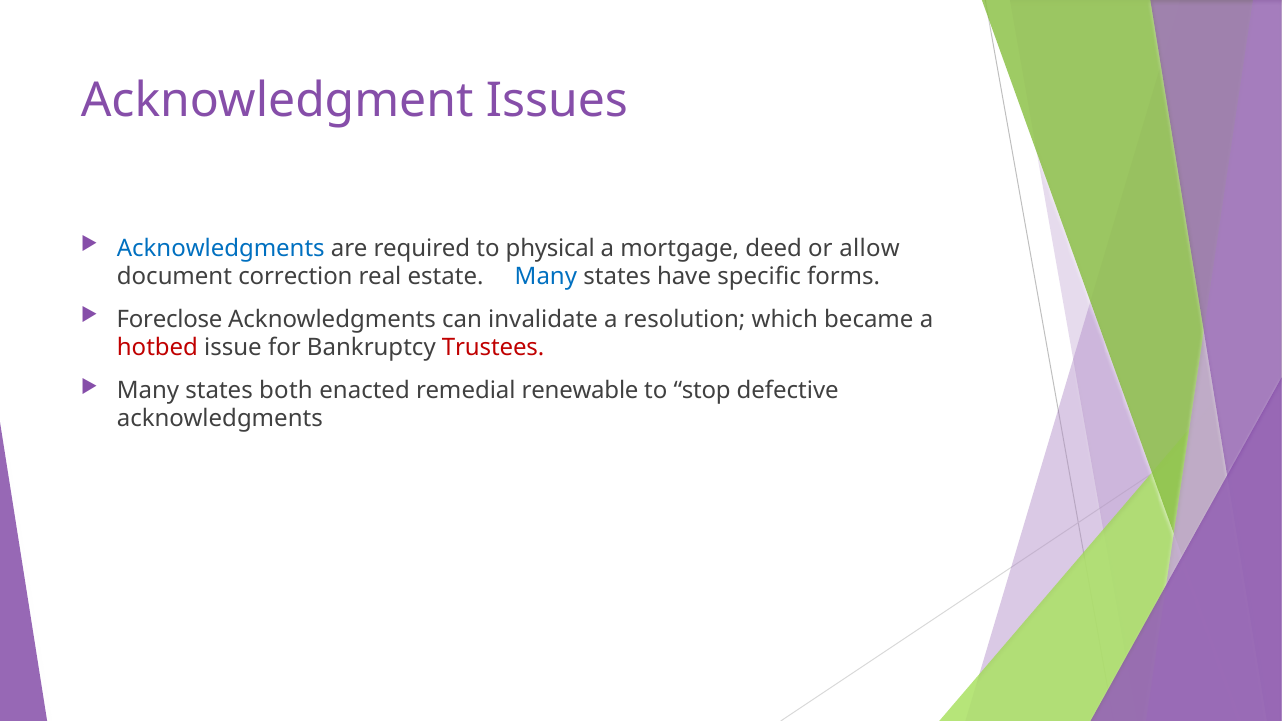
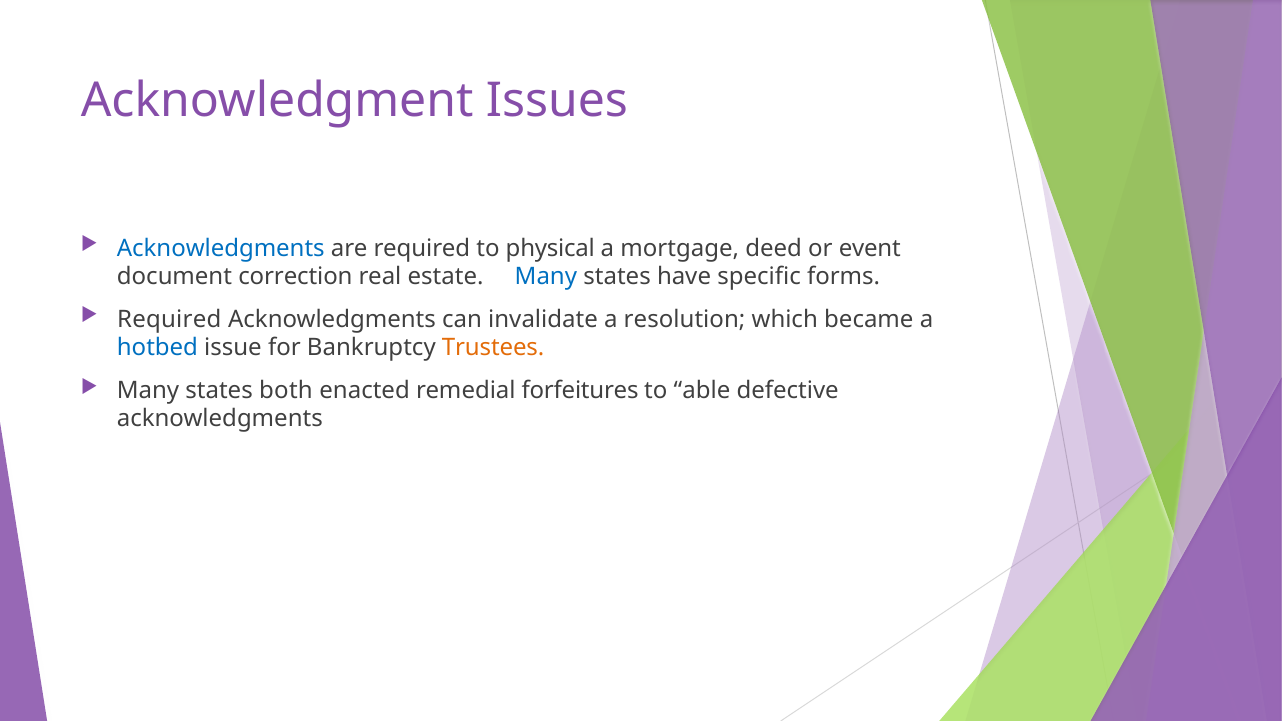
allow: allow -> event
Foreclose at (169, 319): Foreclose -> Required
hotbed colour: red -> blue
Trustees colour: red -> orange
renewable: renewable -> forfeitures
stop: stop -> able
